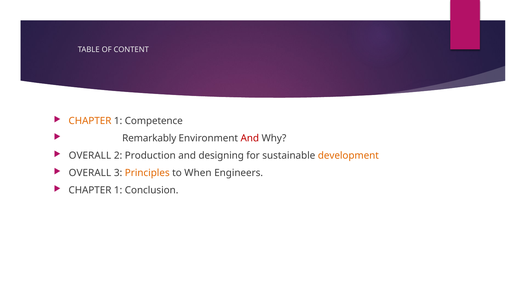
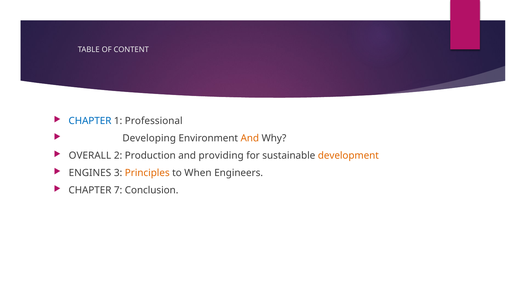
CHAPTER at (90, 121) colour: orange -> blue
Competence: Competence -> Professional
Remarkably: Remarkably -> Developing
And at (250, 138) colour: red -> orange
designing: designing -> providing
OVERALL at (90, 173): OVERALL -> ENGINES
1 at (118, 190): 1 -> 7
